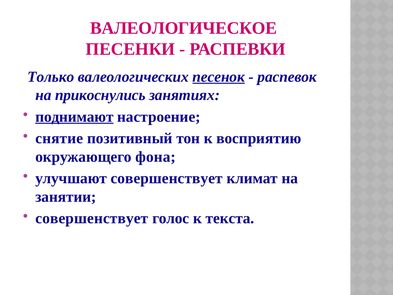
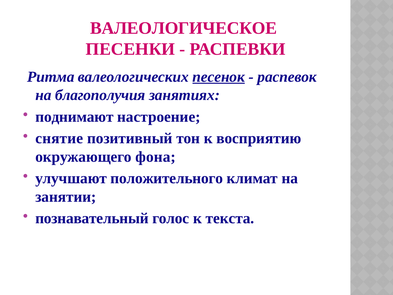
Только: Только -> Ритма
прикоснулись: прикоснулись -> благополучия
поднимают underline: present -> none
улучшают совершенствует: совершенствует -> положительного
совершенствует at (92, 218): совершенствует -> познавательный
